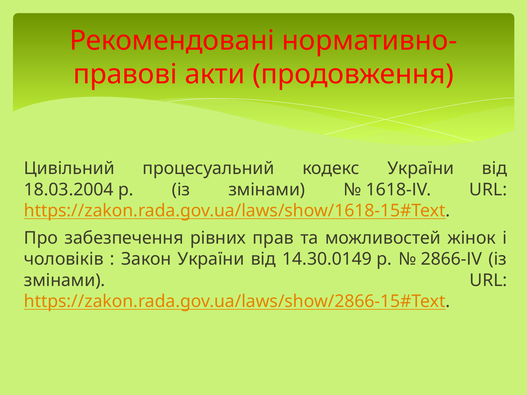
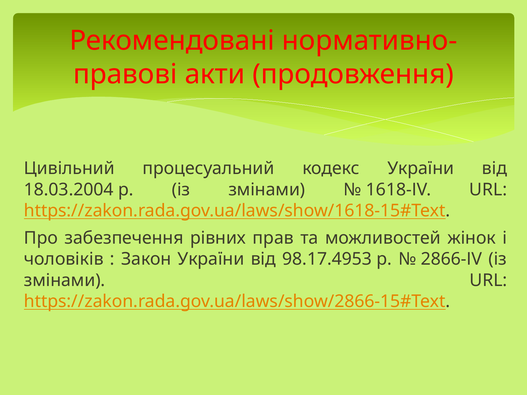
14.30.0149: 14.30.0149 -> 98.17.4953
